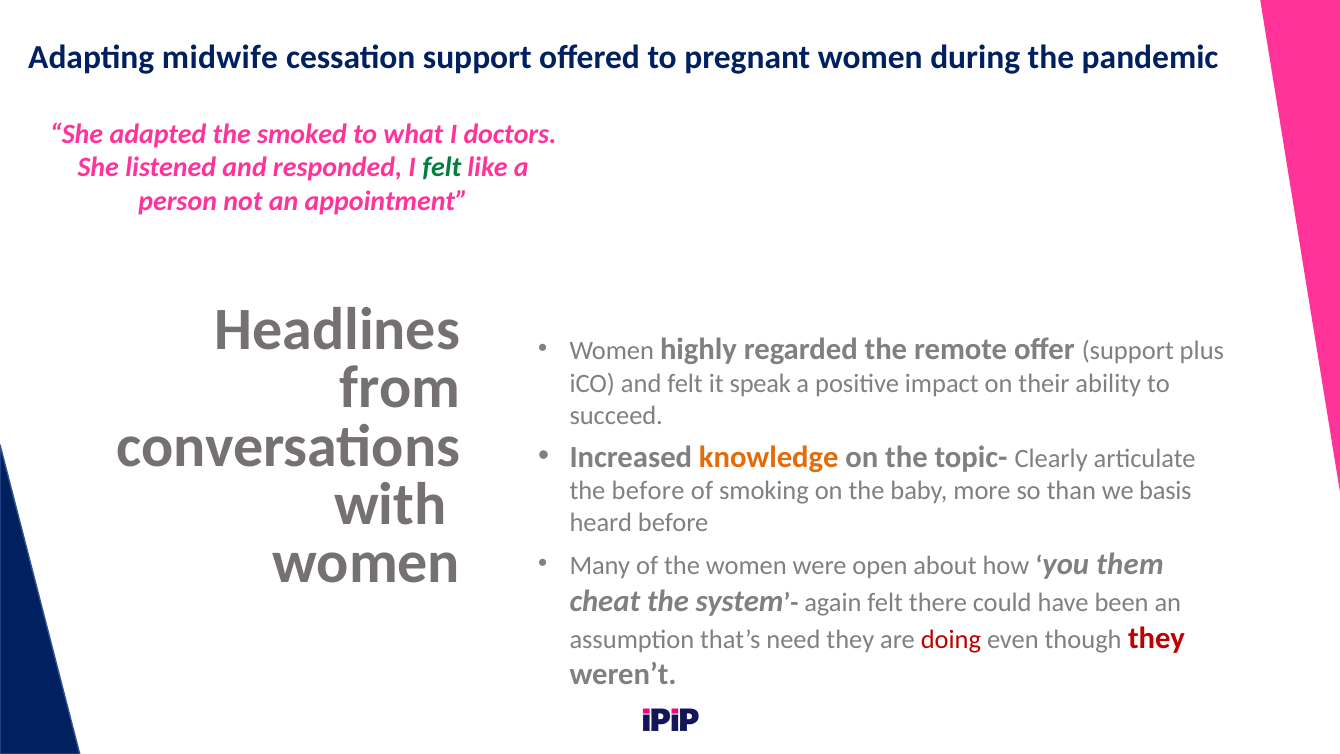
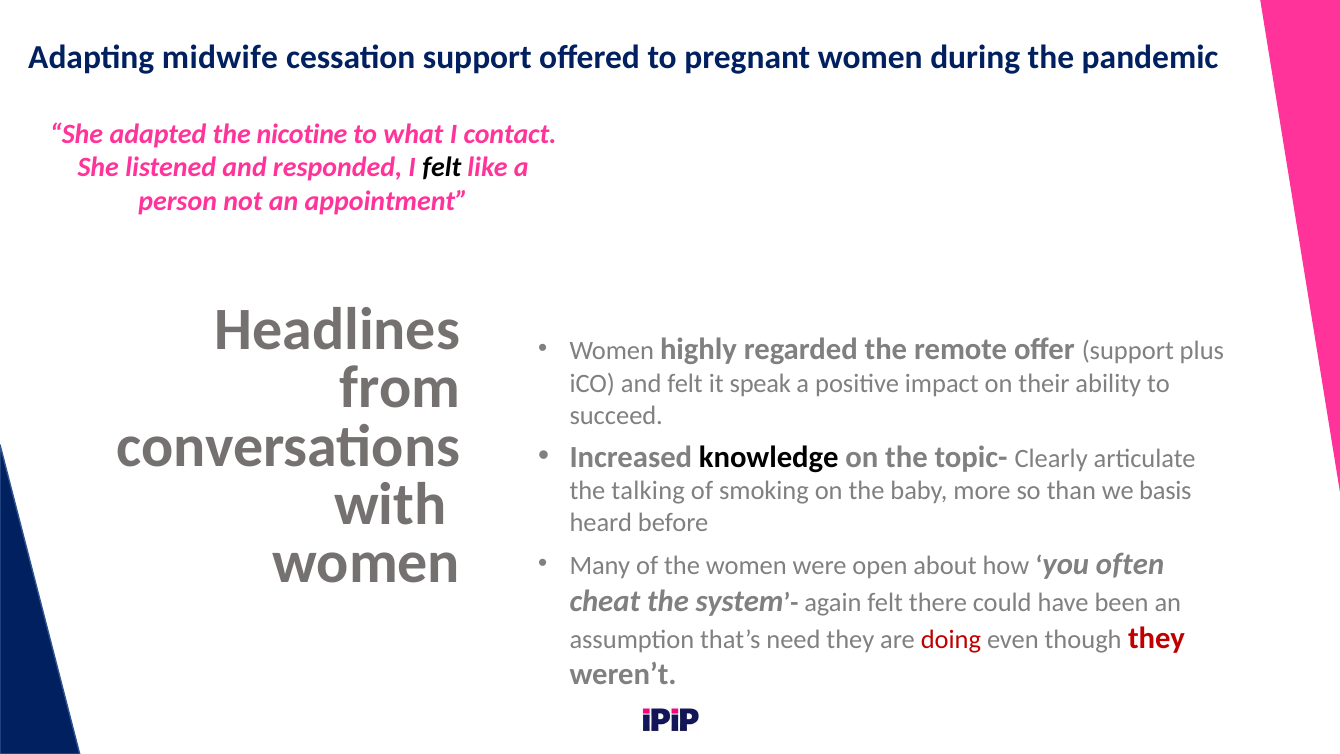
smoked: smoked -> nicotine
doctors: doctors -> contact
felt at (442, 167) colour: green -> black
knowledge colour: orange -> black
the before: before -> talking
them: them -> often
